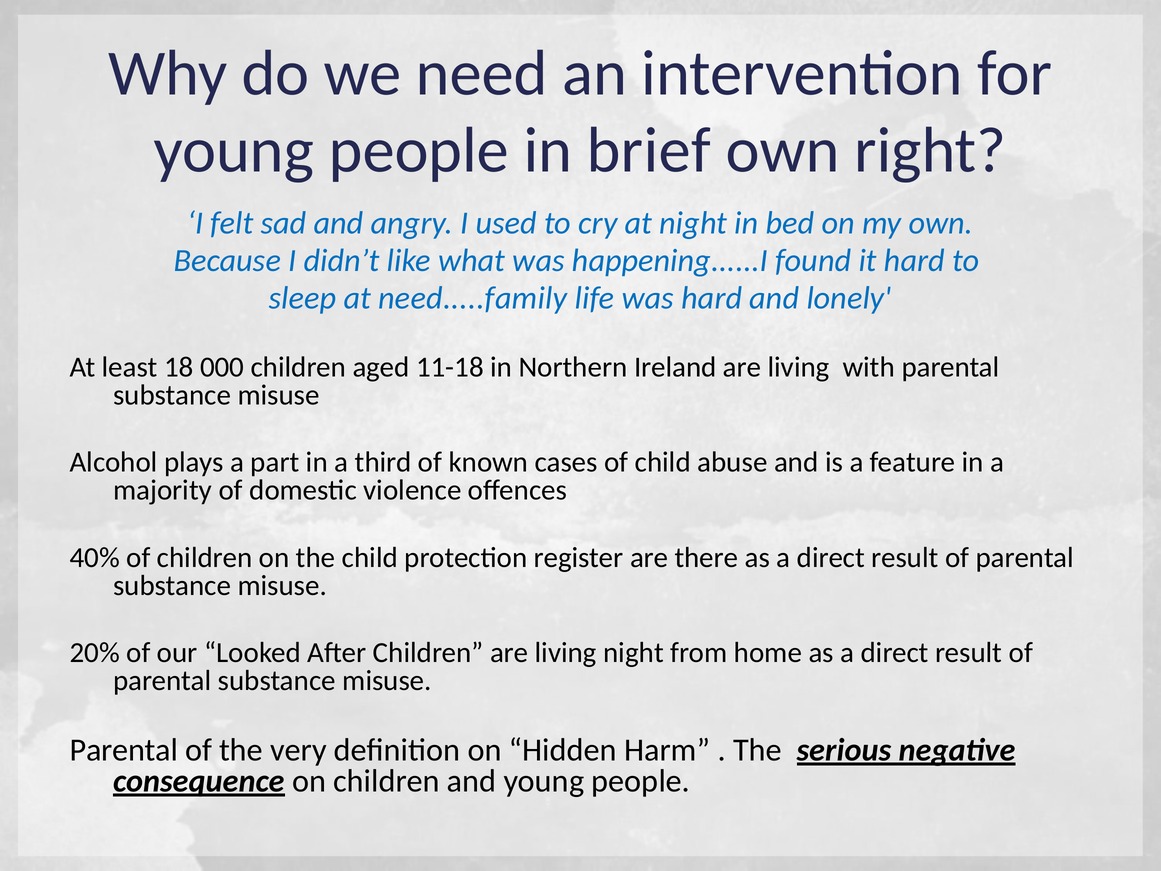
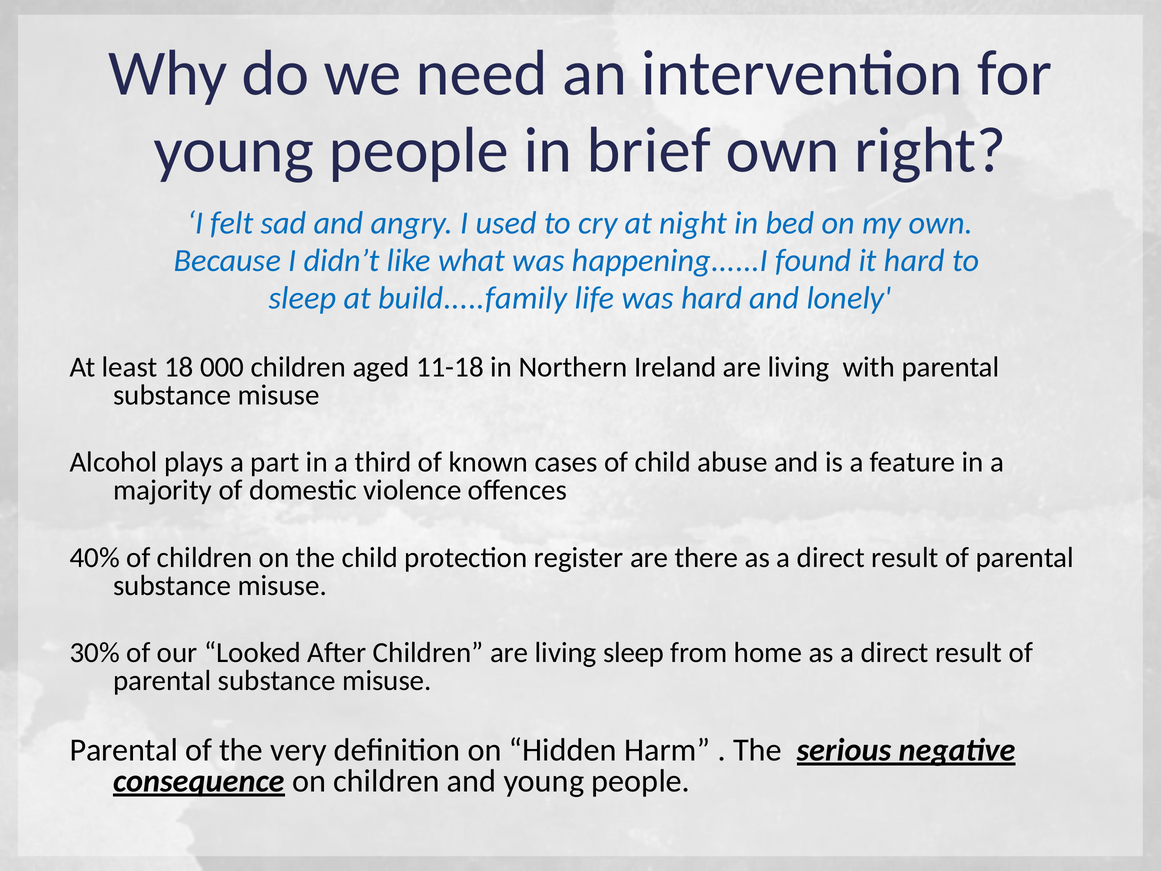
need.....family: need.....family -> build.....family
20%: 20% -> 30%
living night: night -> sleep
